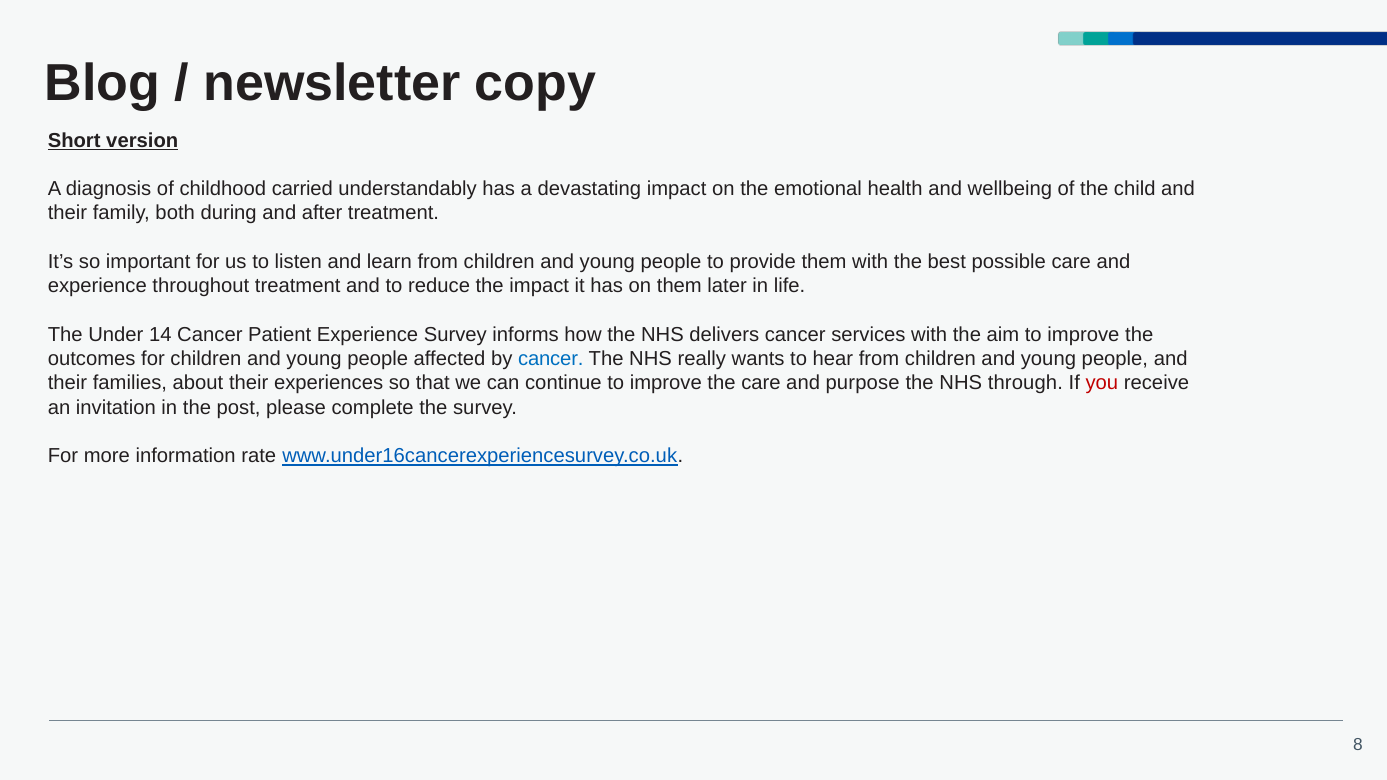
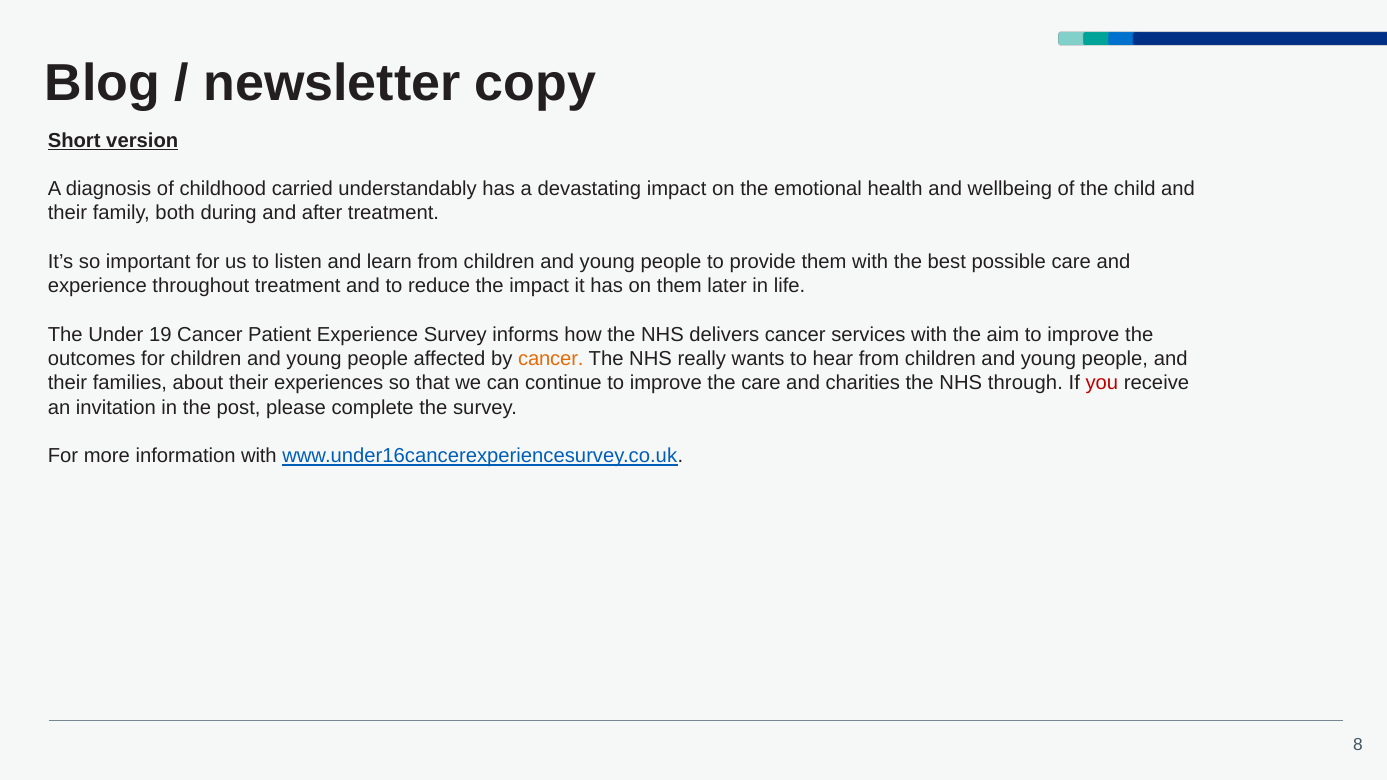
14: 14 -> 19
cancer at (551, 359) colour: blue -> orange
purpose: purpose -> charities
information rate: rate -> with
